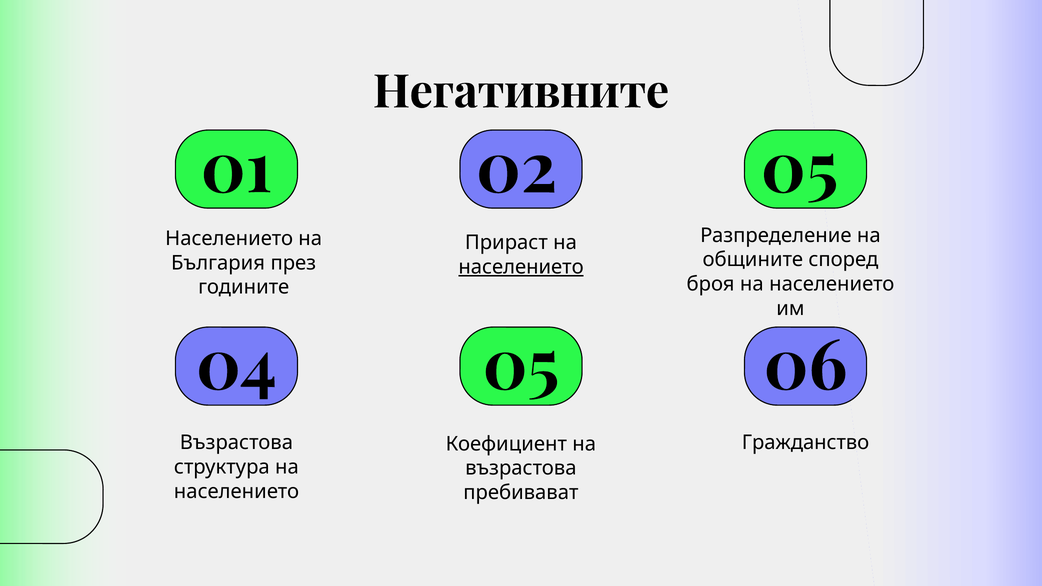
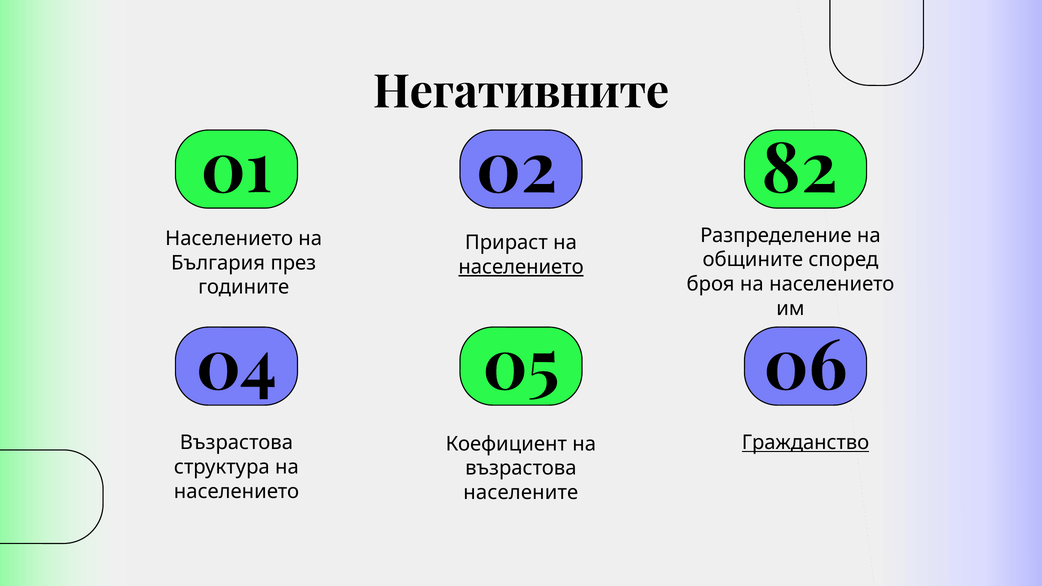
02 05: 05 -> 82
Гражданство underline: none -> present
пребивават: пребивават -> населените
